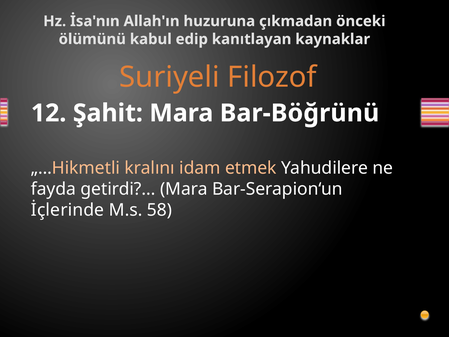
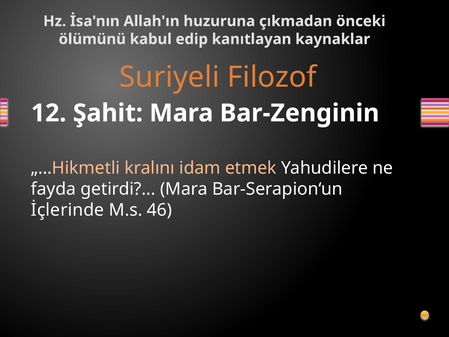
Bar-Böğrünü: Bar-Böğrünü -> Bar-Zenginin
58: 58 -> 46
